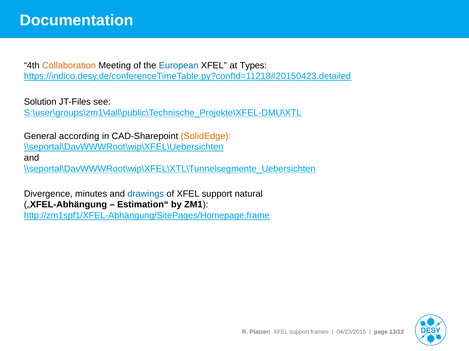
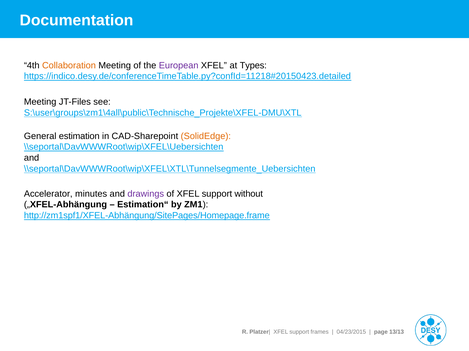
European colour: blue -> purple
Solution at (40, 102): Solution -> Meeting
according: according -> estimation
Divergence: Divergence -> Accelerator
drawings colour: blue -> purple
natural: natural -> without
